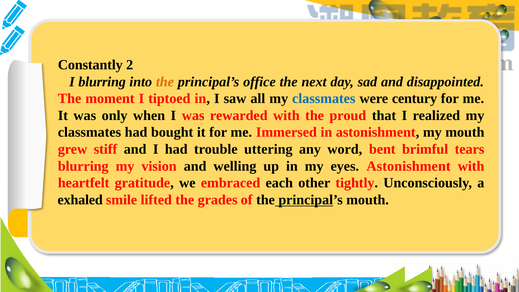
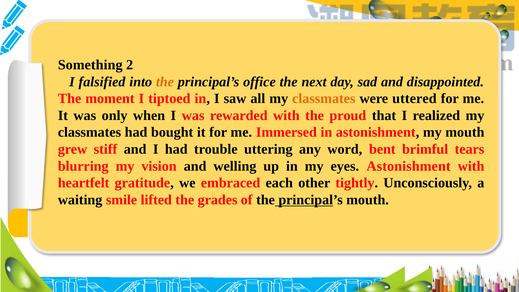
Constantly: Constantly -> Something
I blurring: blurring -> falsified
classmates at (324, 99) colour: blue -> orange
century: century -> uttered
exhaled: exhaled -> waiting
